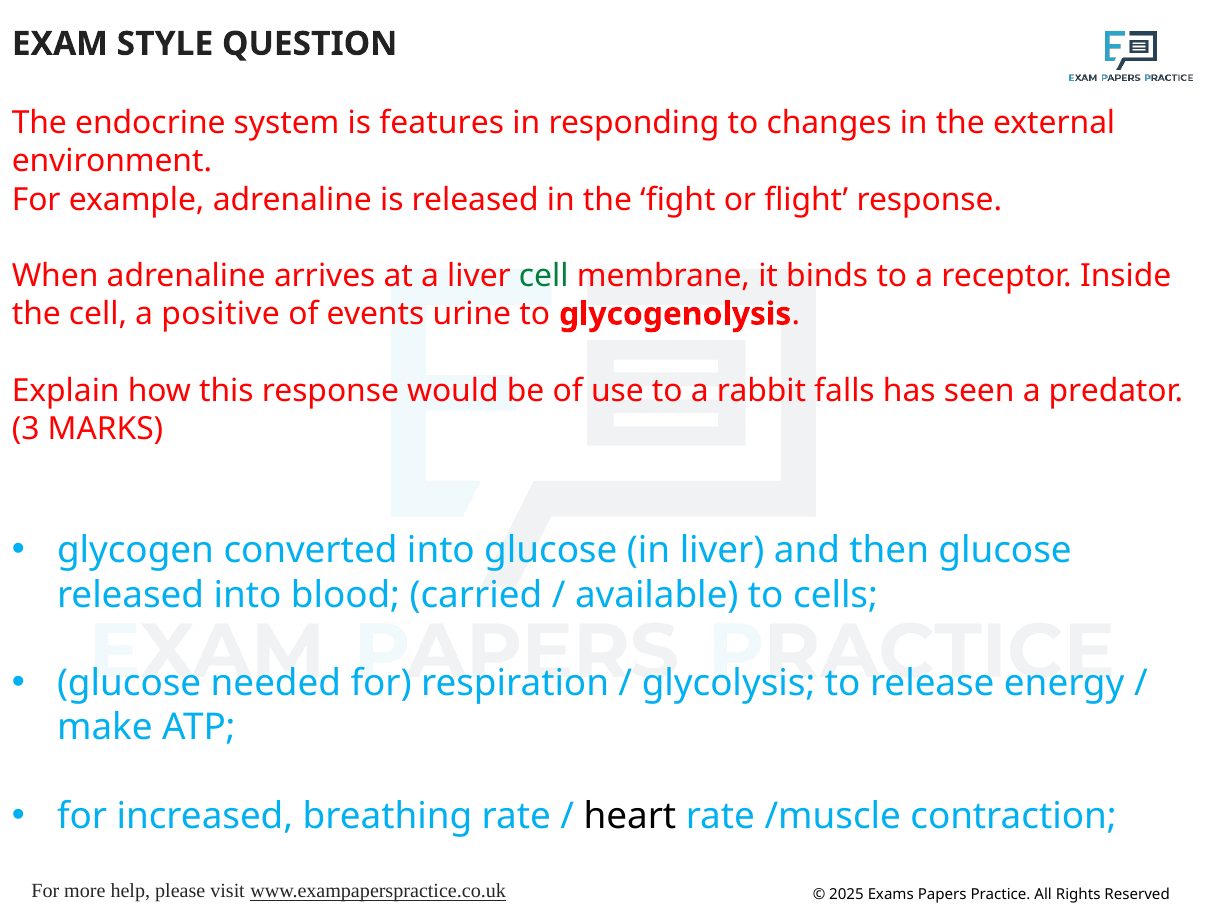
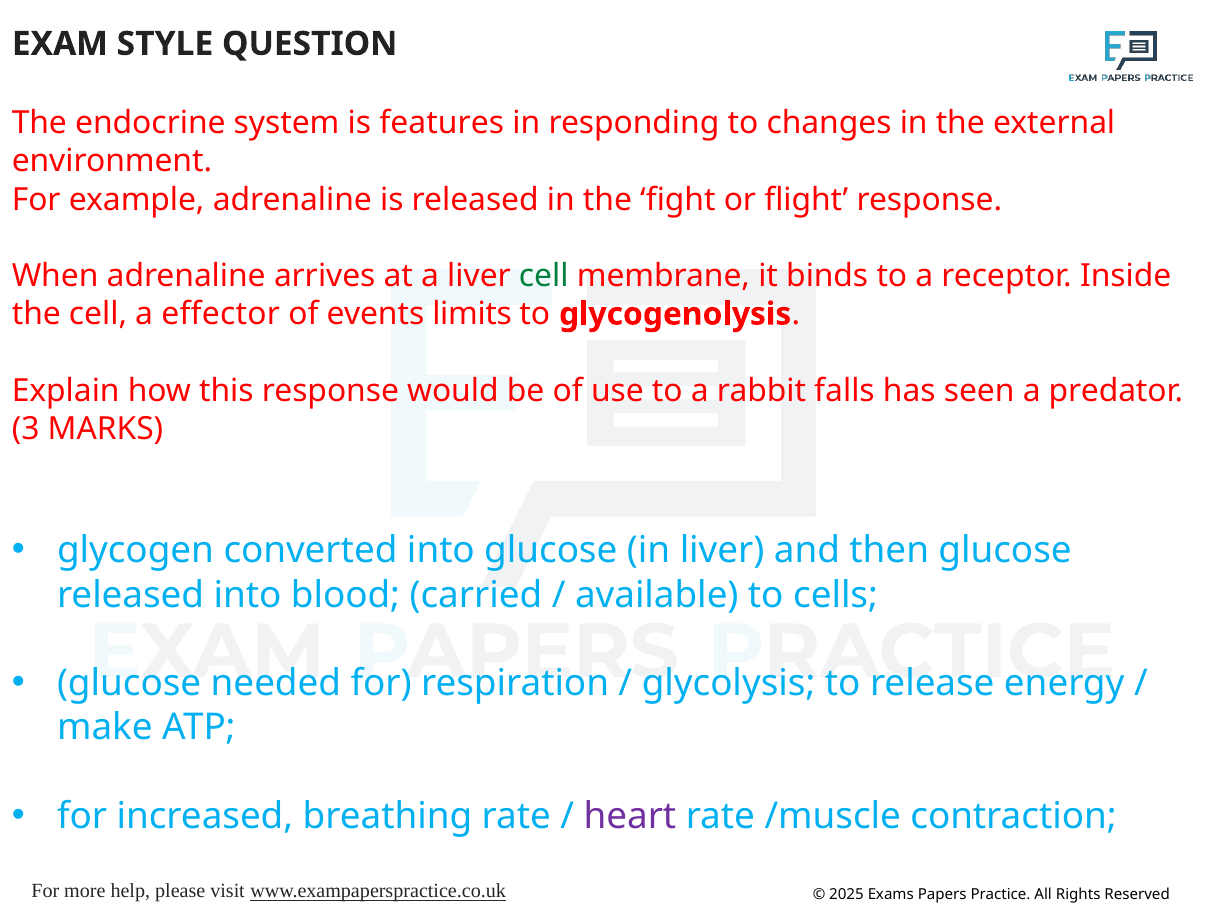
positive: positive -> effector
urine: urine -> limits
heart colour: black -> purple
